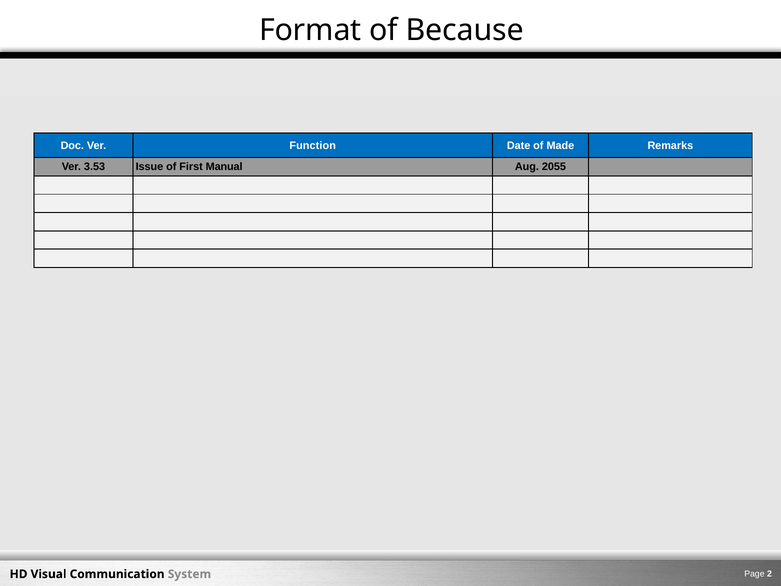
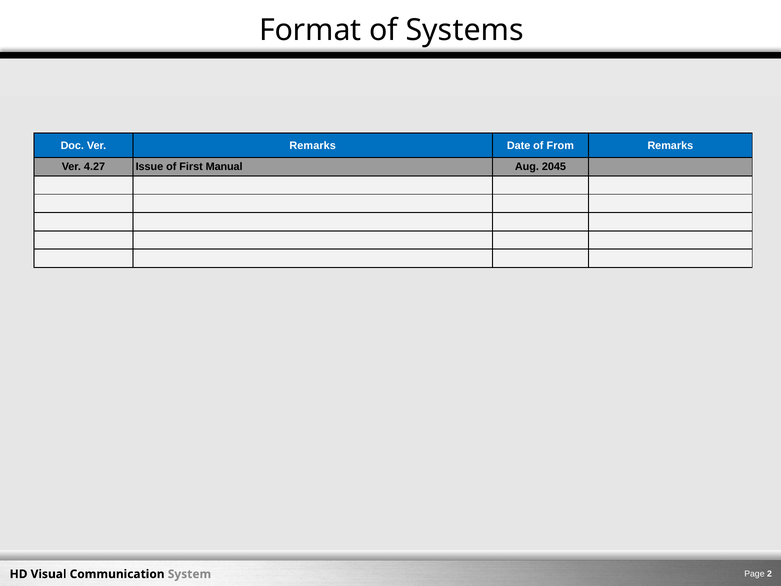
Because: Because -> Systems
Ver Function: Function -> Remarks
Made: Made -> From
3.53: 3.53 -> 4.27
2055: 2055 -> 2045
